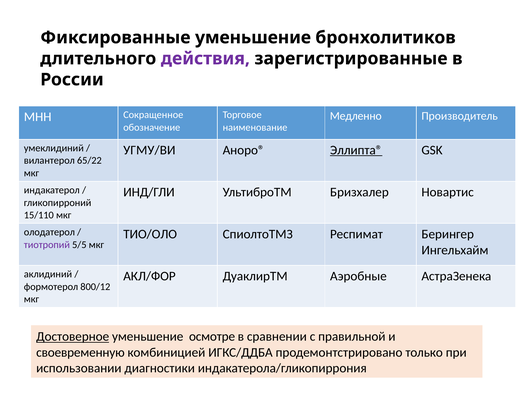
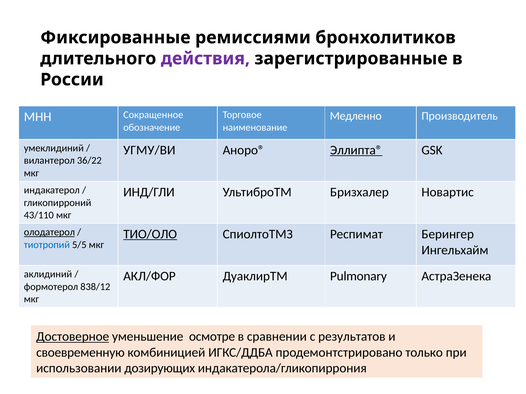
Фиксированные уменьшение: уменьшение -> ремиссиями
65/22: 65/22 -> 36/22
15/110: 15/110 -> 43/110
олодатерол underline: none -> present
ТИО/ОЛО underline: none -> present
тиотропий colour: purple -> blue
Аэробные: Аэробные -> Pulmonary
800/12: 800/12 -> 838/12
правильной: правильной -> результатов
диагностики: диагностики -> дозирующих
